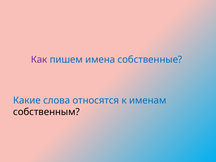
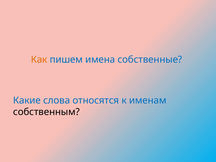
Как colour: purple -> orange
